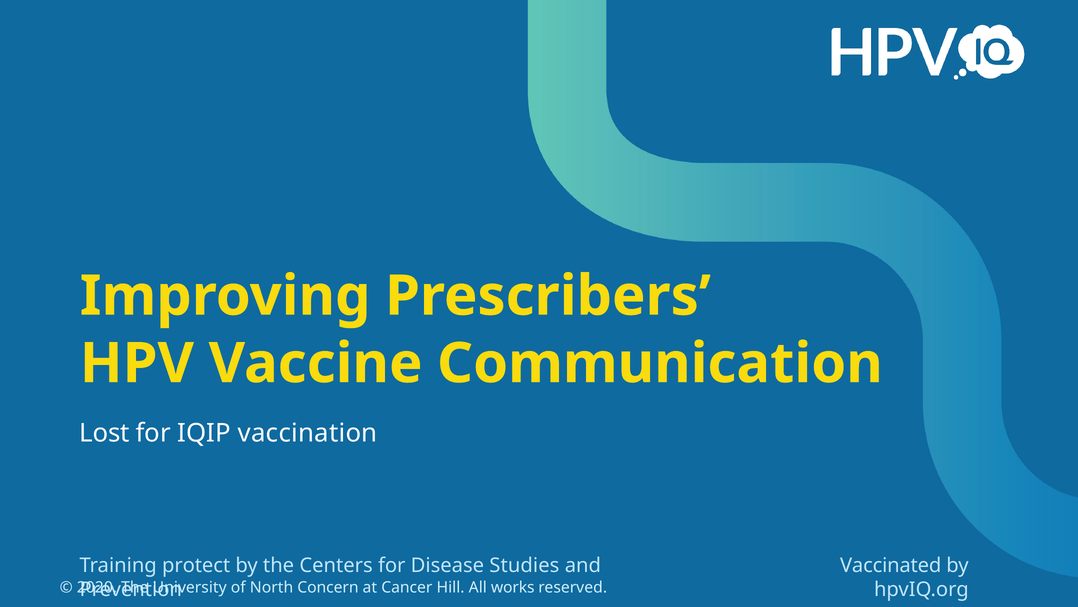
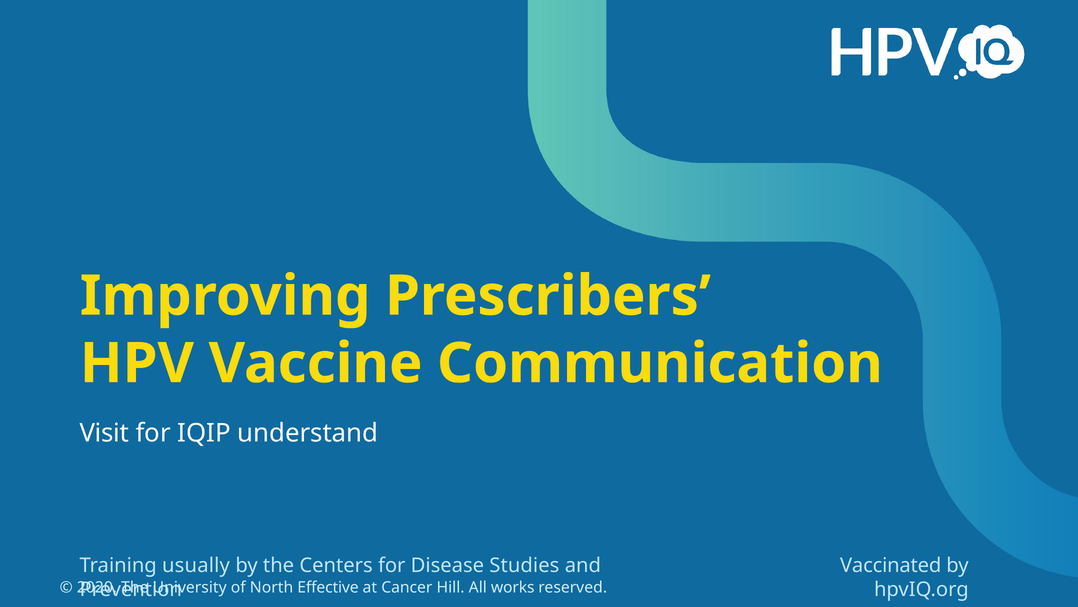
Lost: Lost -> Visit
vaccination: vaccination -> understand
protect: protect -> usually
Concern: Concern -> Effective
